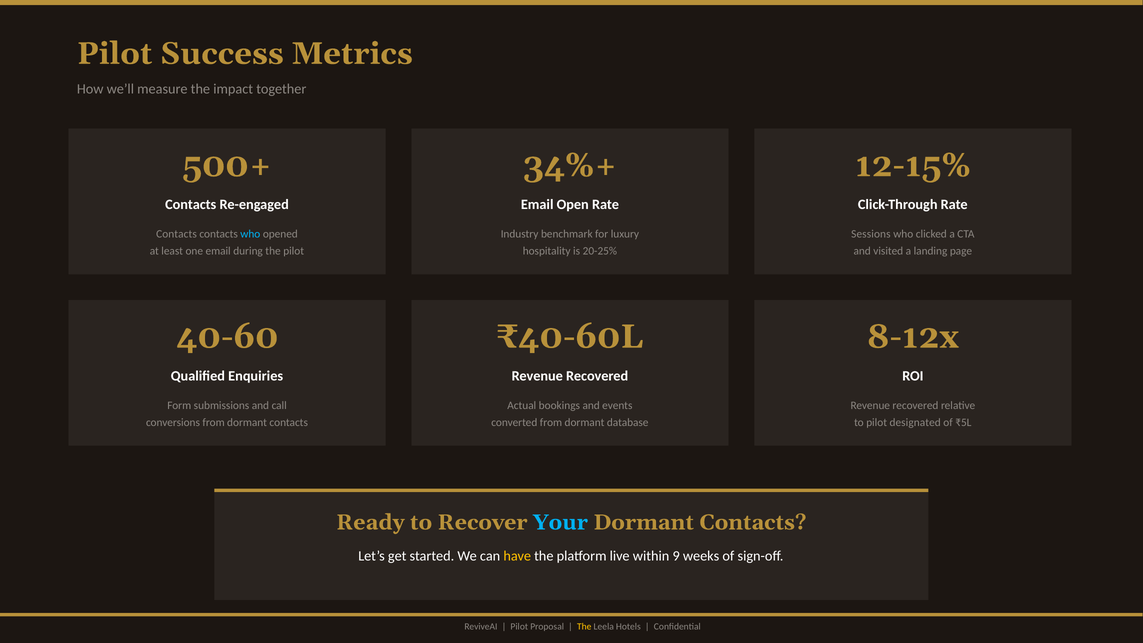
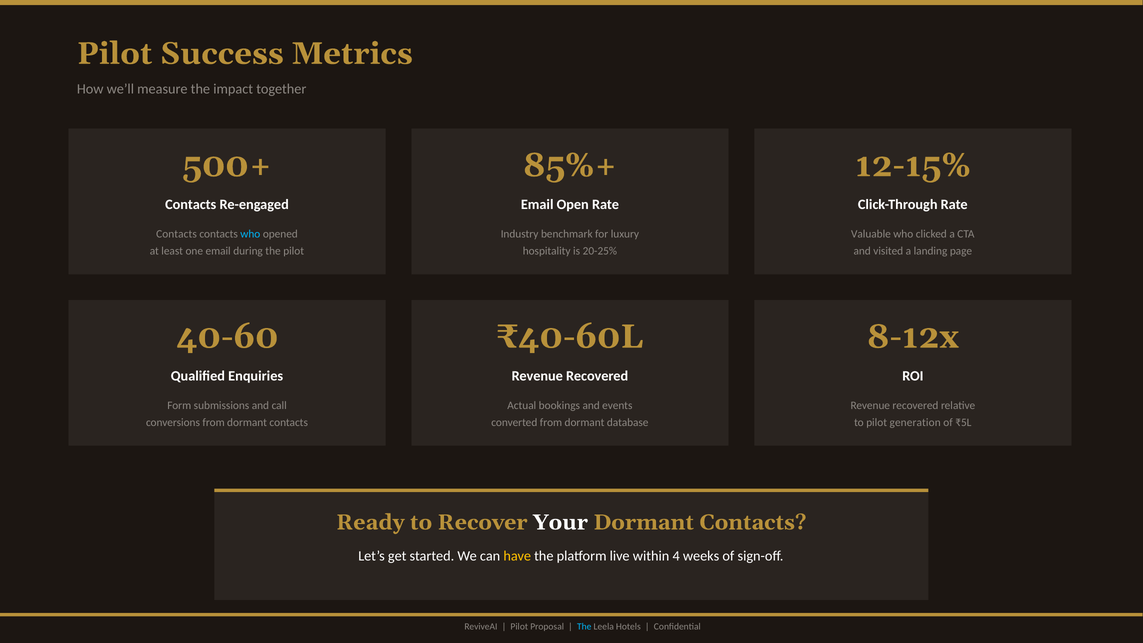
34%+: 34%+ -> 85%+
Sessions: Sessions -> Valuable
designated: designated -> generation
Your colour: light blue -> white
9: 9 -> 4
The at (584, 626) colour: yellow -> light blue
